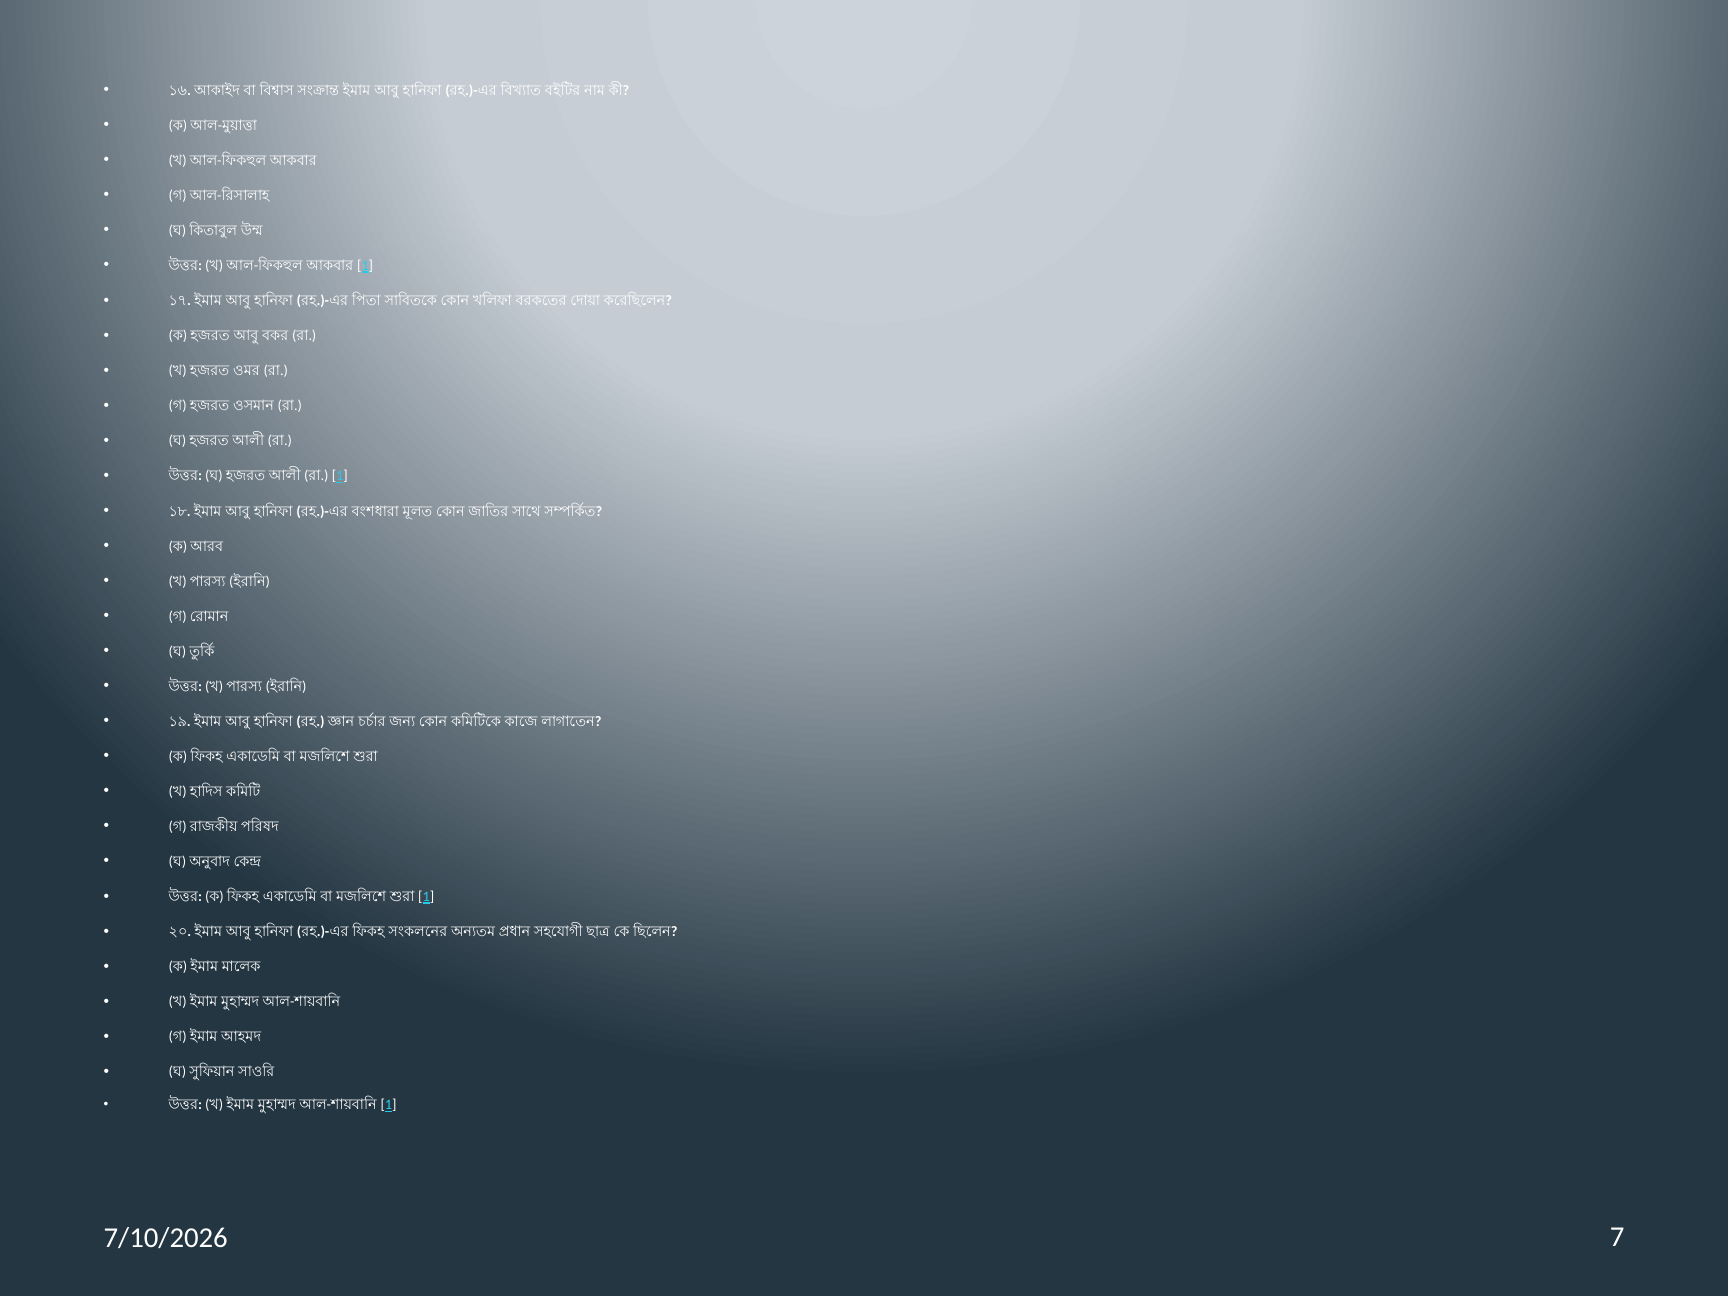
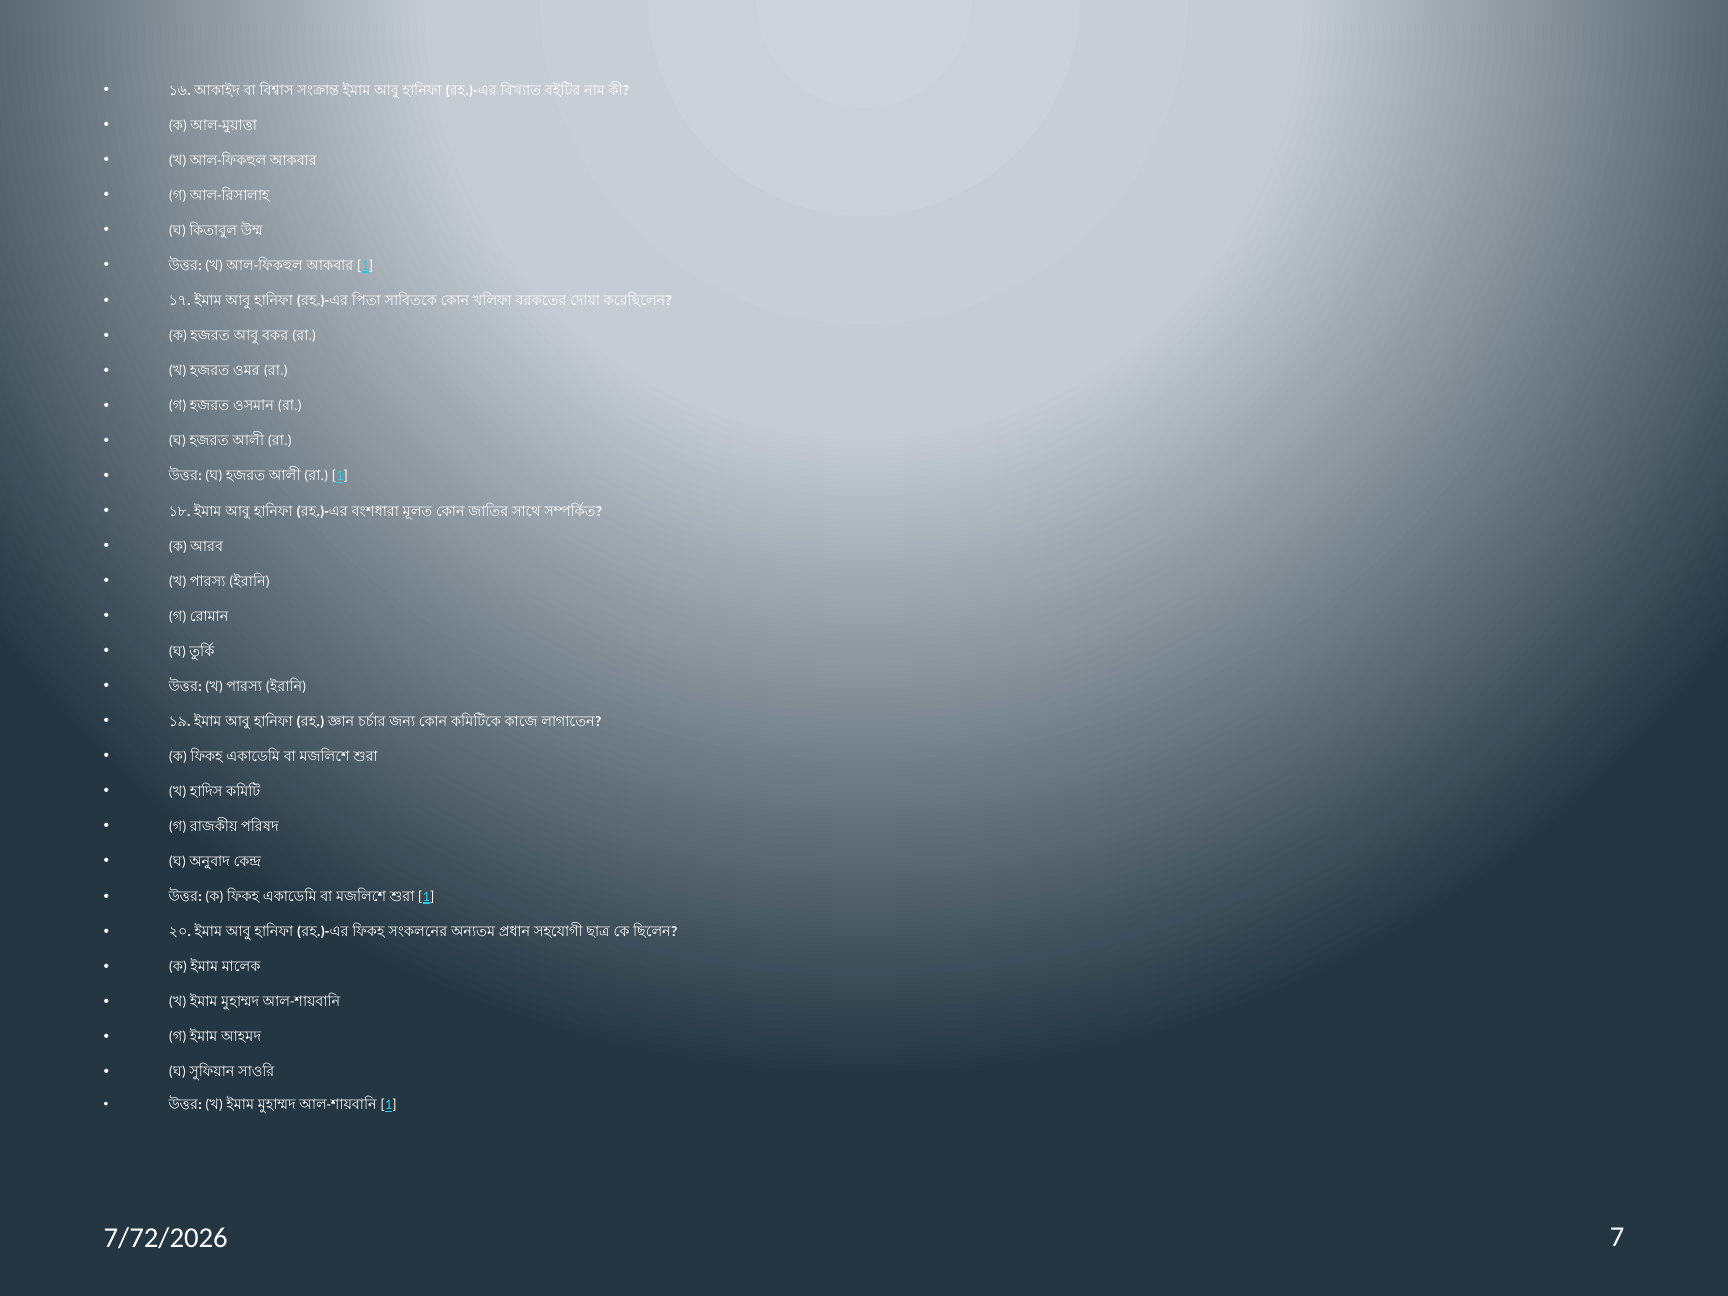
7/10/2026: 7/10/2026 -> 7/72/2026
